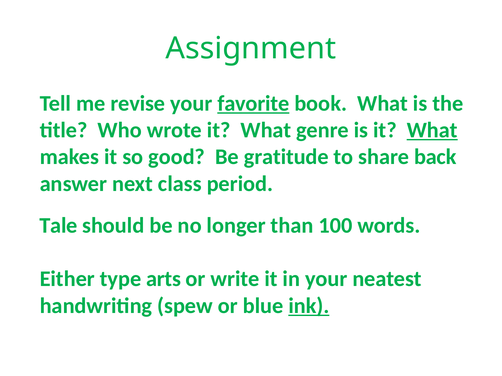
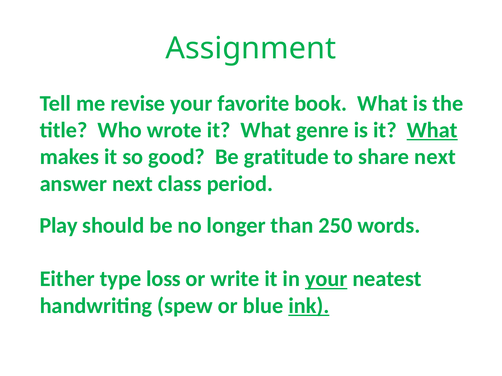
favorite underline: present -> none
share back: back -> next
Tale: Tale -> Play
100: 100 -> 250
arts: arts -> loss
your at (326, 279) underline: none -> present
